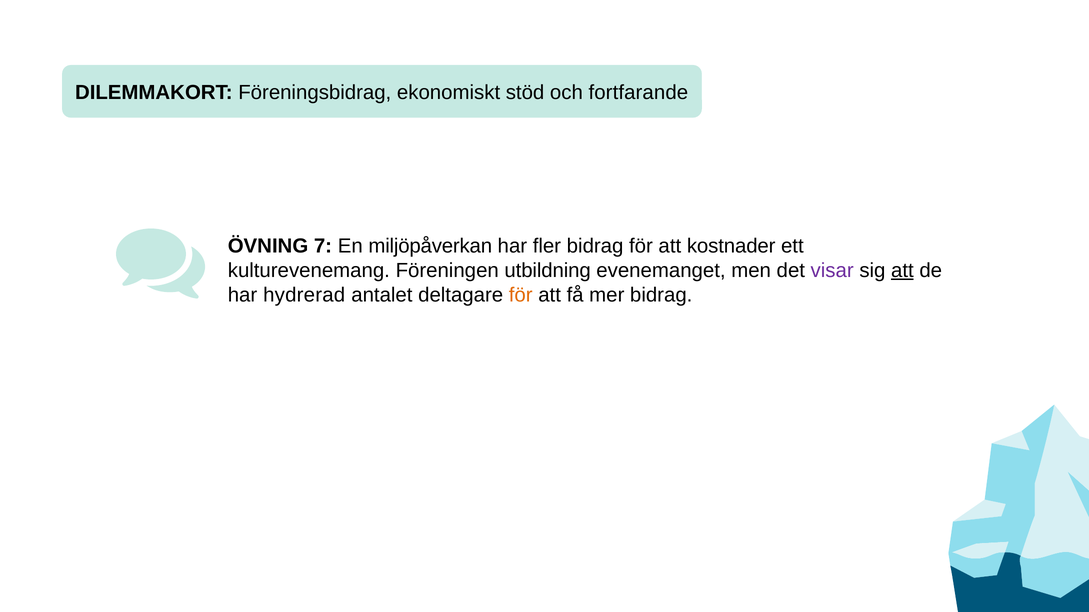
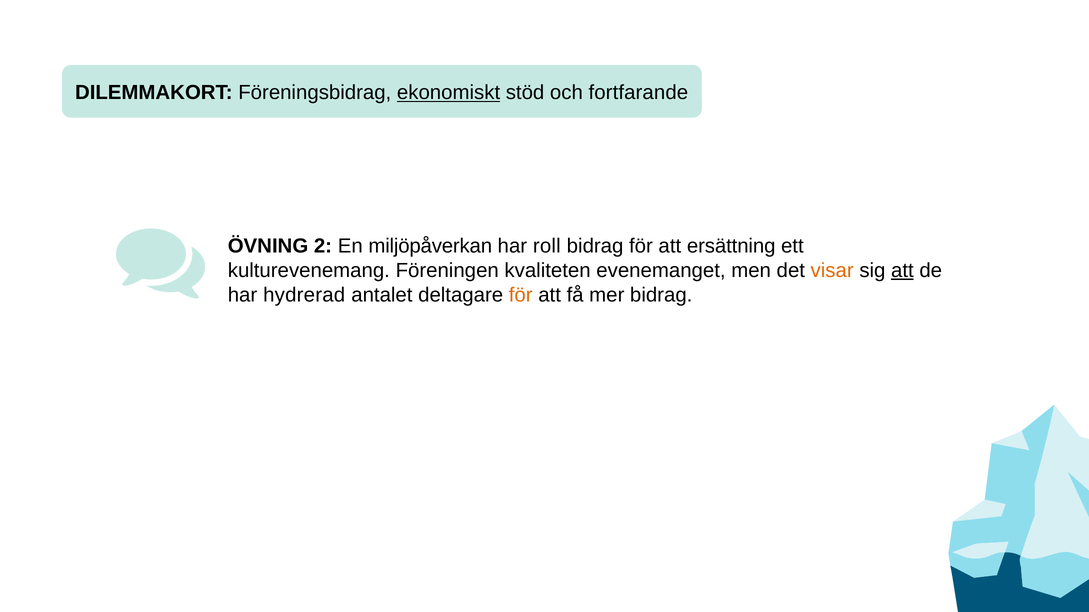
ekonomiskt underline: none -> present
7: 7 -> 2
fler: fler -> roll
kostnader: kostnader -> ersättning
utbildning: utbildning -> kvaliteten
visar colour: purple -> orange
